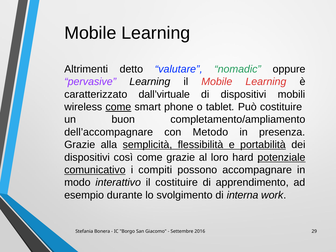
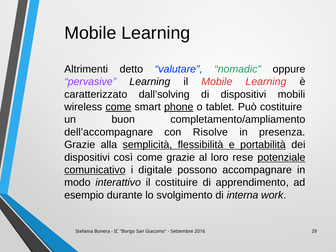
dall’virtuale: dall’virtuale -> dall’solving
phone underline: none -> present
Metodo: Metodo -> Risolve
hard: hard -> rese
compiti: compiti -> digitale
